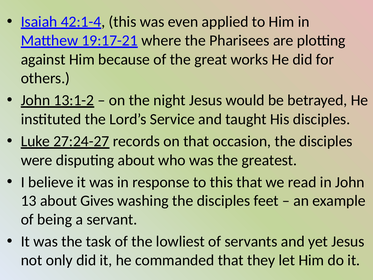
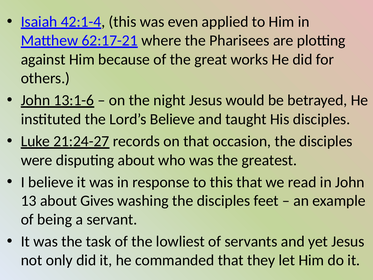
19:17-21: 19:17-21 -> 62:17-21
13:1-2: 13:1-2 -> 13:1-6
Lord’s Service: Service -> Believe
27:24-27: 27:24-27 -> 21:24-27
